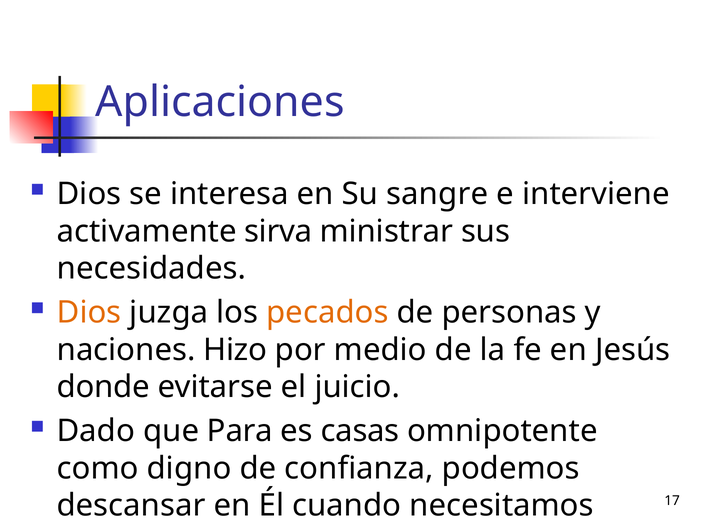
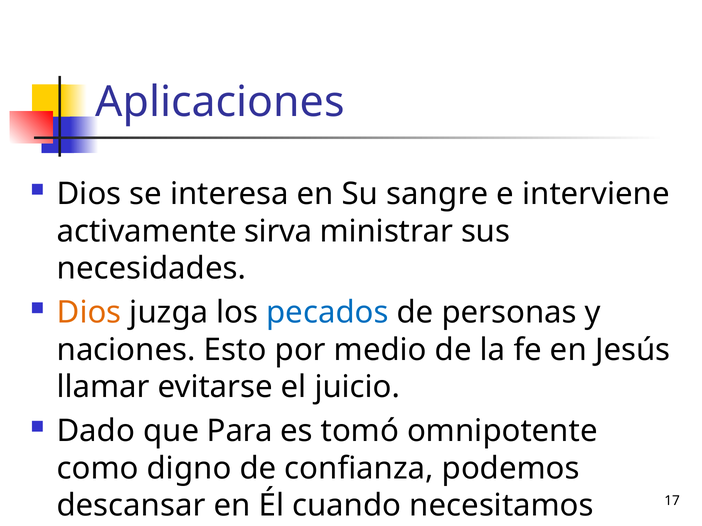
pecados colour: orange -> blue
Hizo: Hizo -> Esto
donde: donde -> llamar
casas: casas -> tomó
